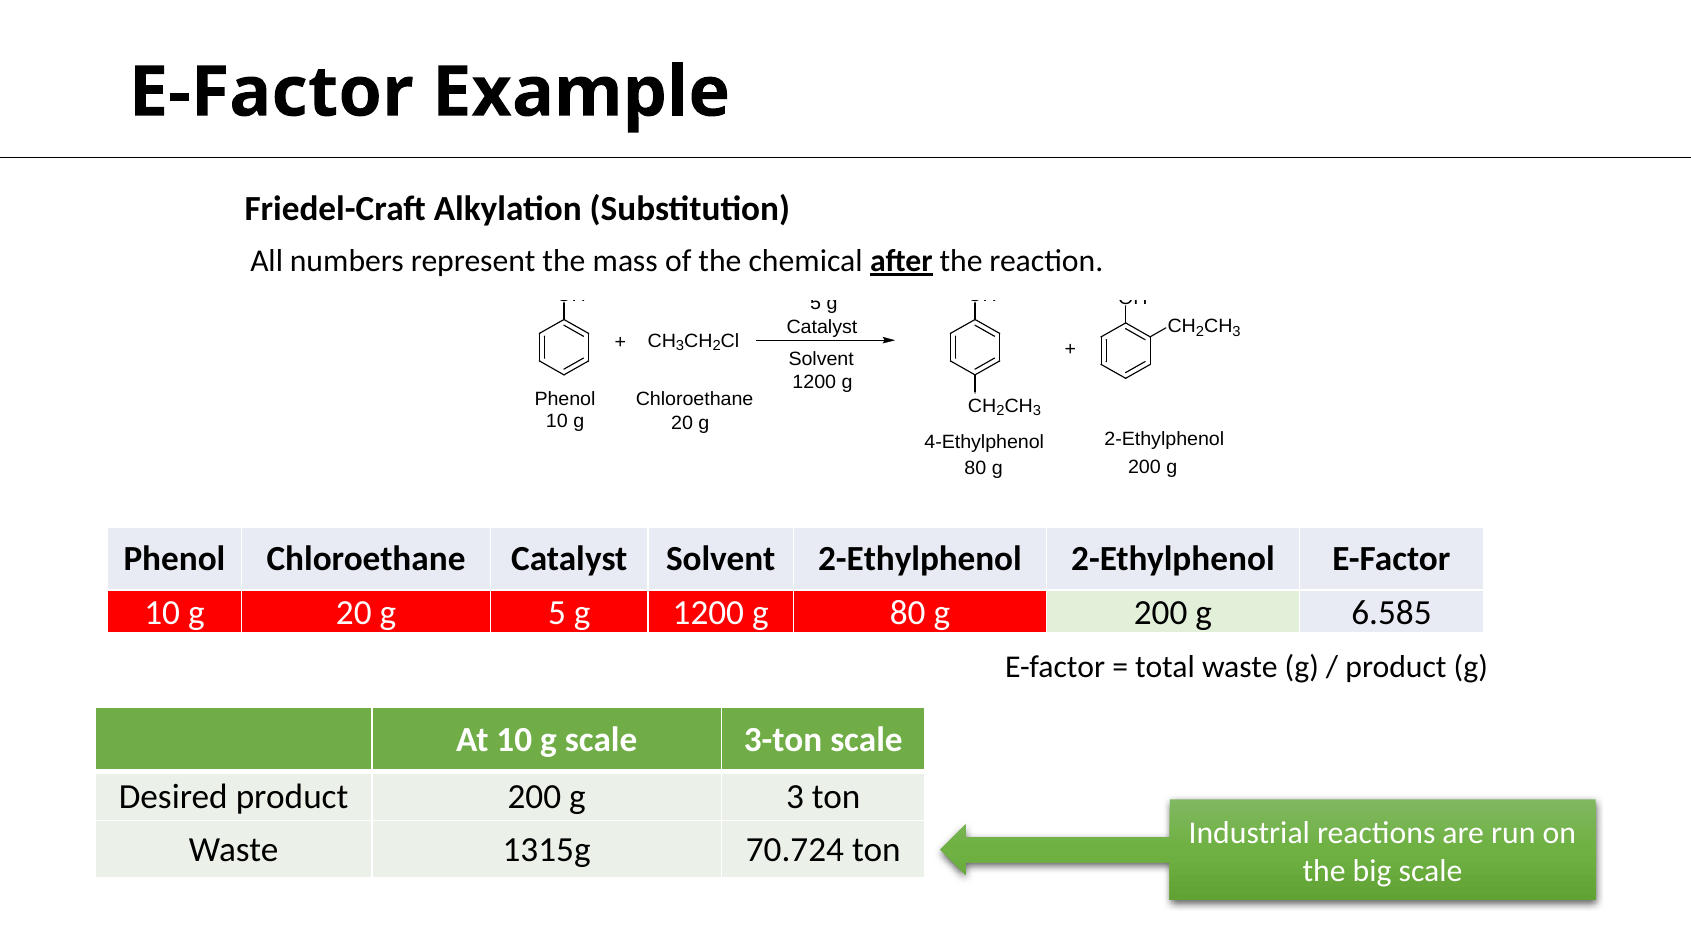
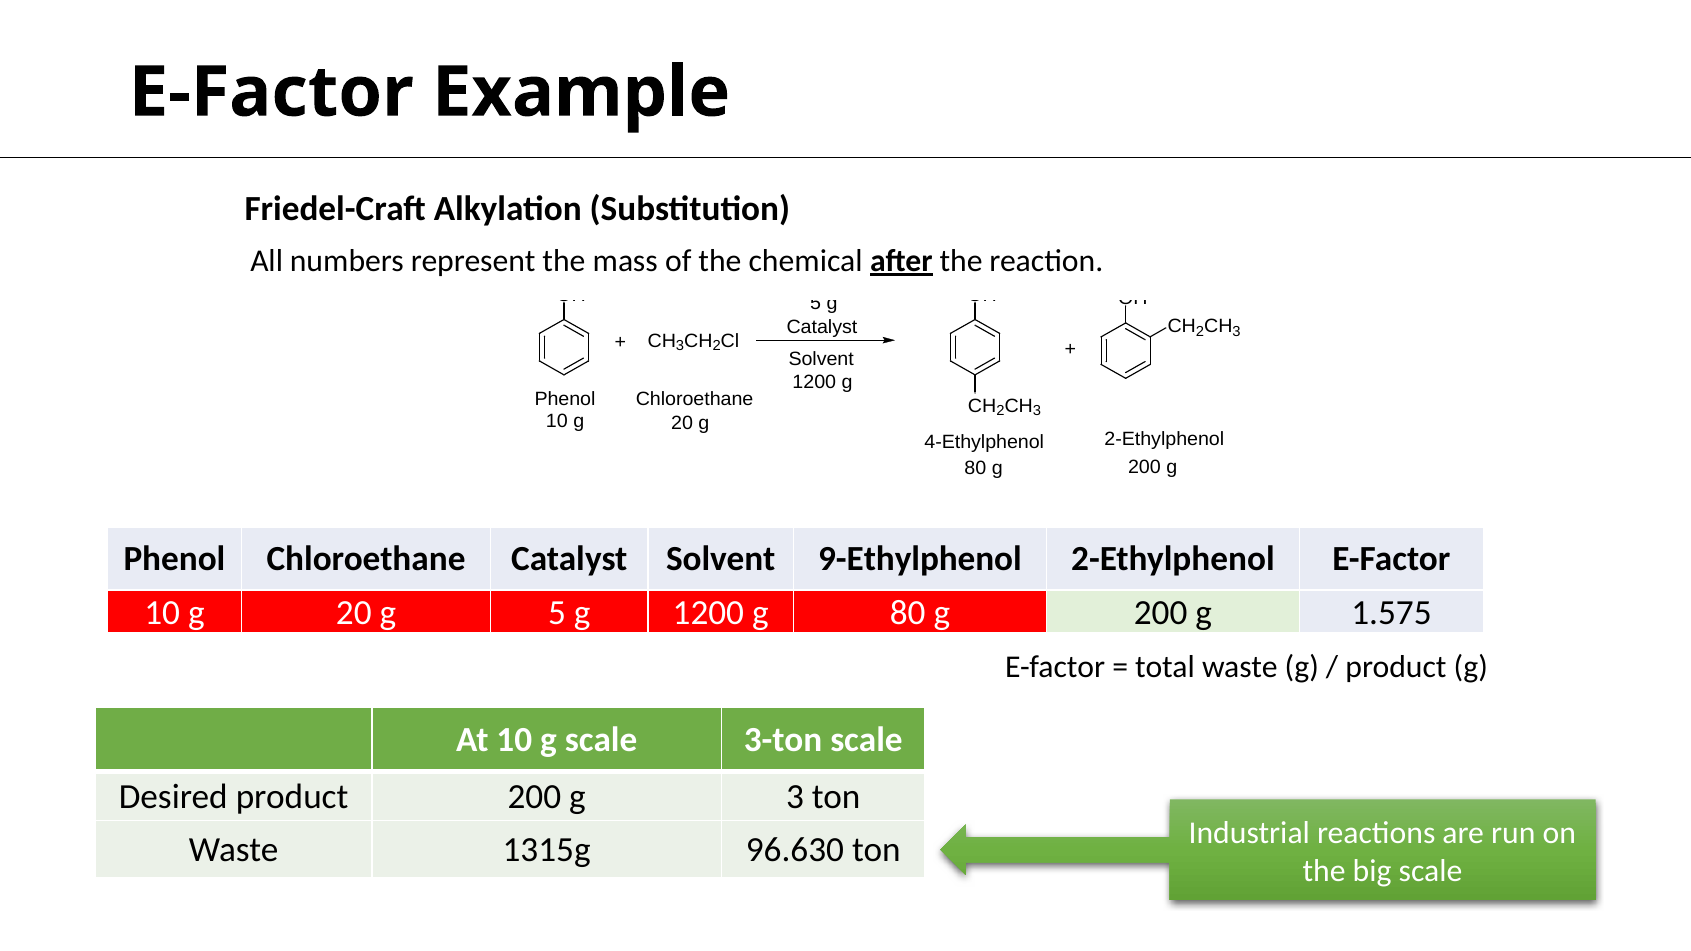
Solvent 2-Ethylphenol: 2-Ethylphenol -> 9-Ethylphenol
6.585: 6.585 -> 1.575
70.724: 70.724 -> 96.630
